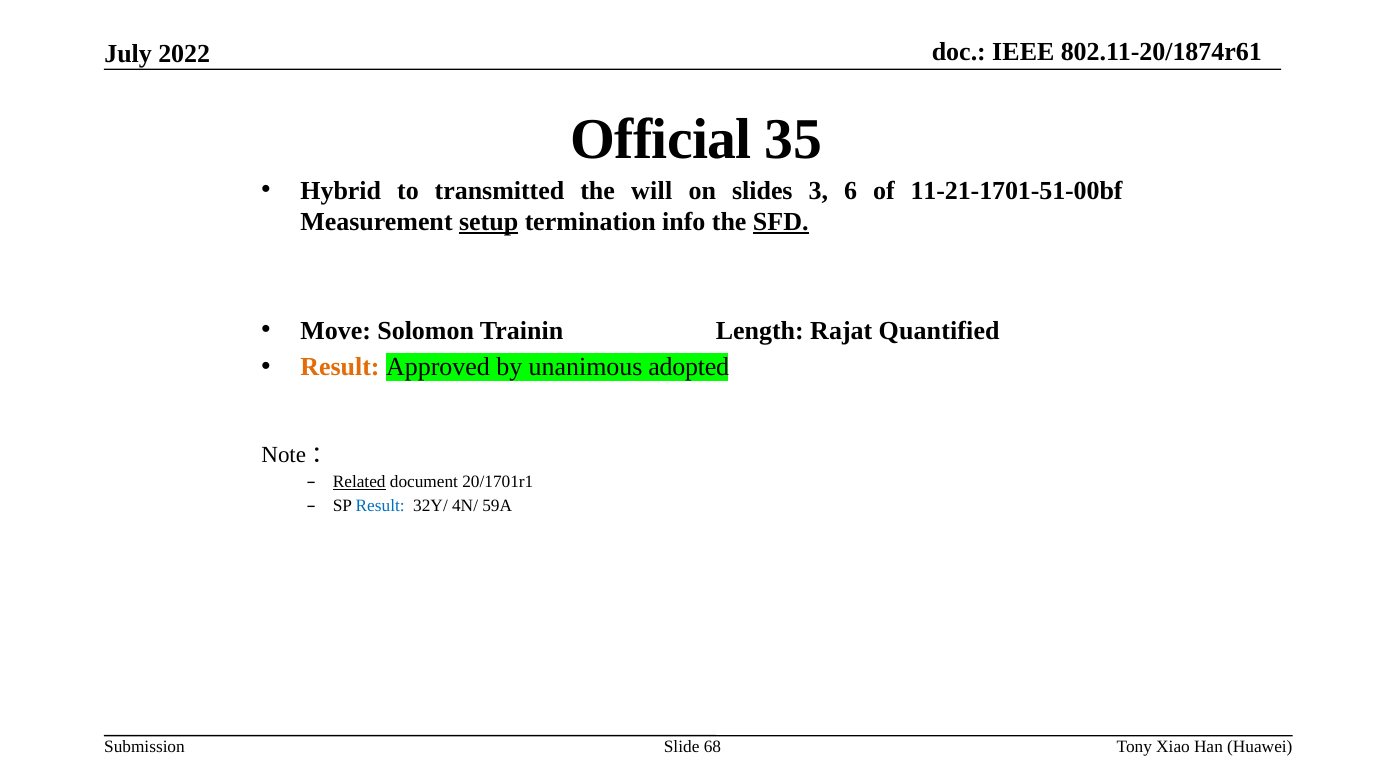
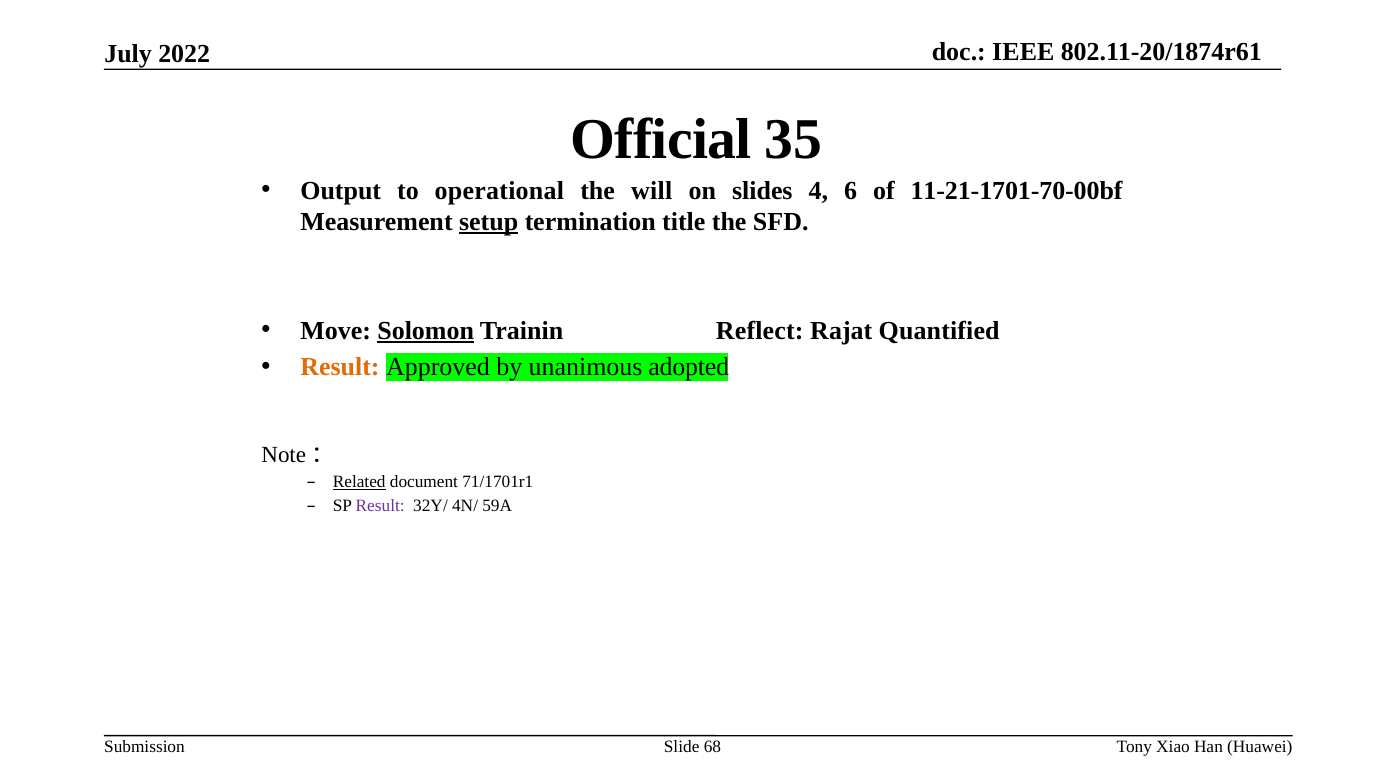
Hybrid: Hybrid -> Output
transmitted: transmitted -> operational
3: 3 -> 4
11-21-1701-51-00bf: 11-21-1701-51-00bf -> 11-21-1701-70-00bf
info: info -> title
SFD underline: present -> none
Solomon underline: none -> present
Length: Length -> Reflect
20/1701r1: 20/1701r1 -> 71/1701r1
Result at (380, 506) colour: blue -> purple
